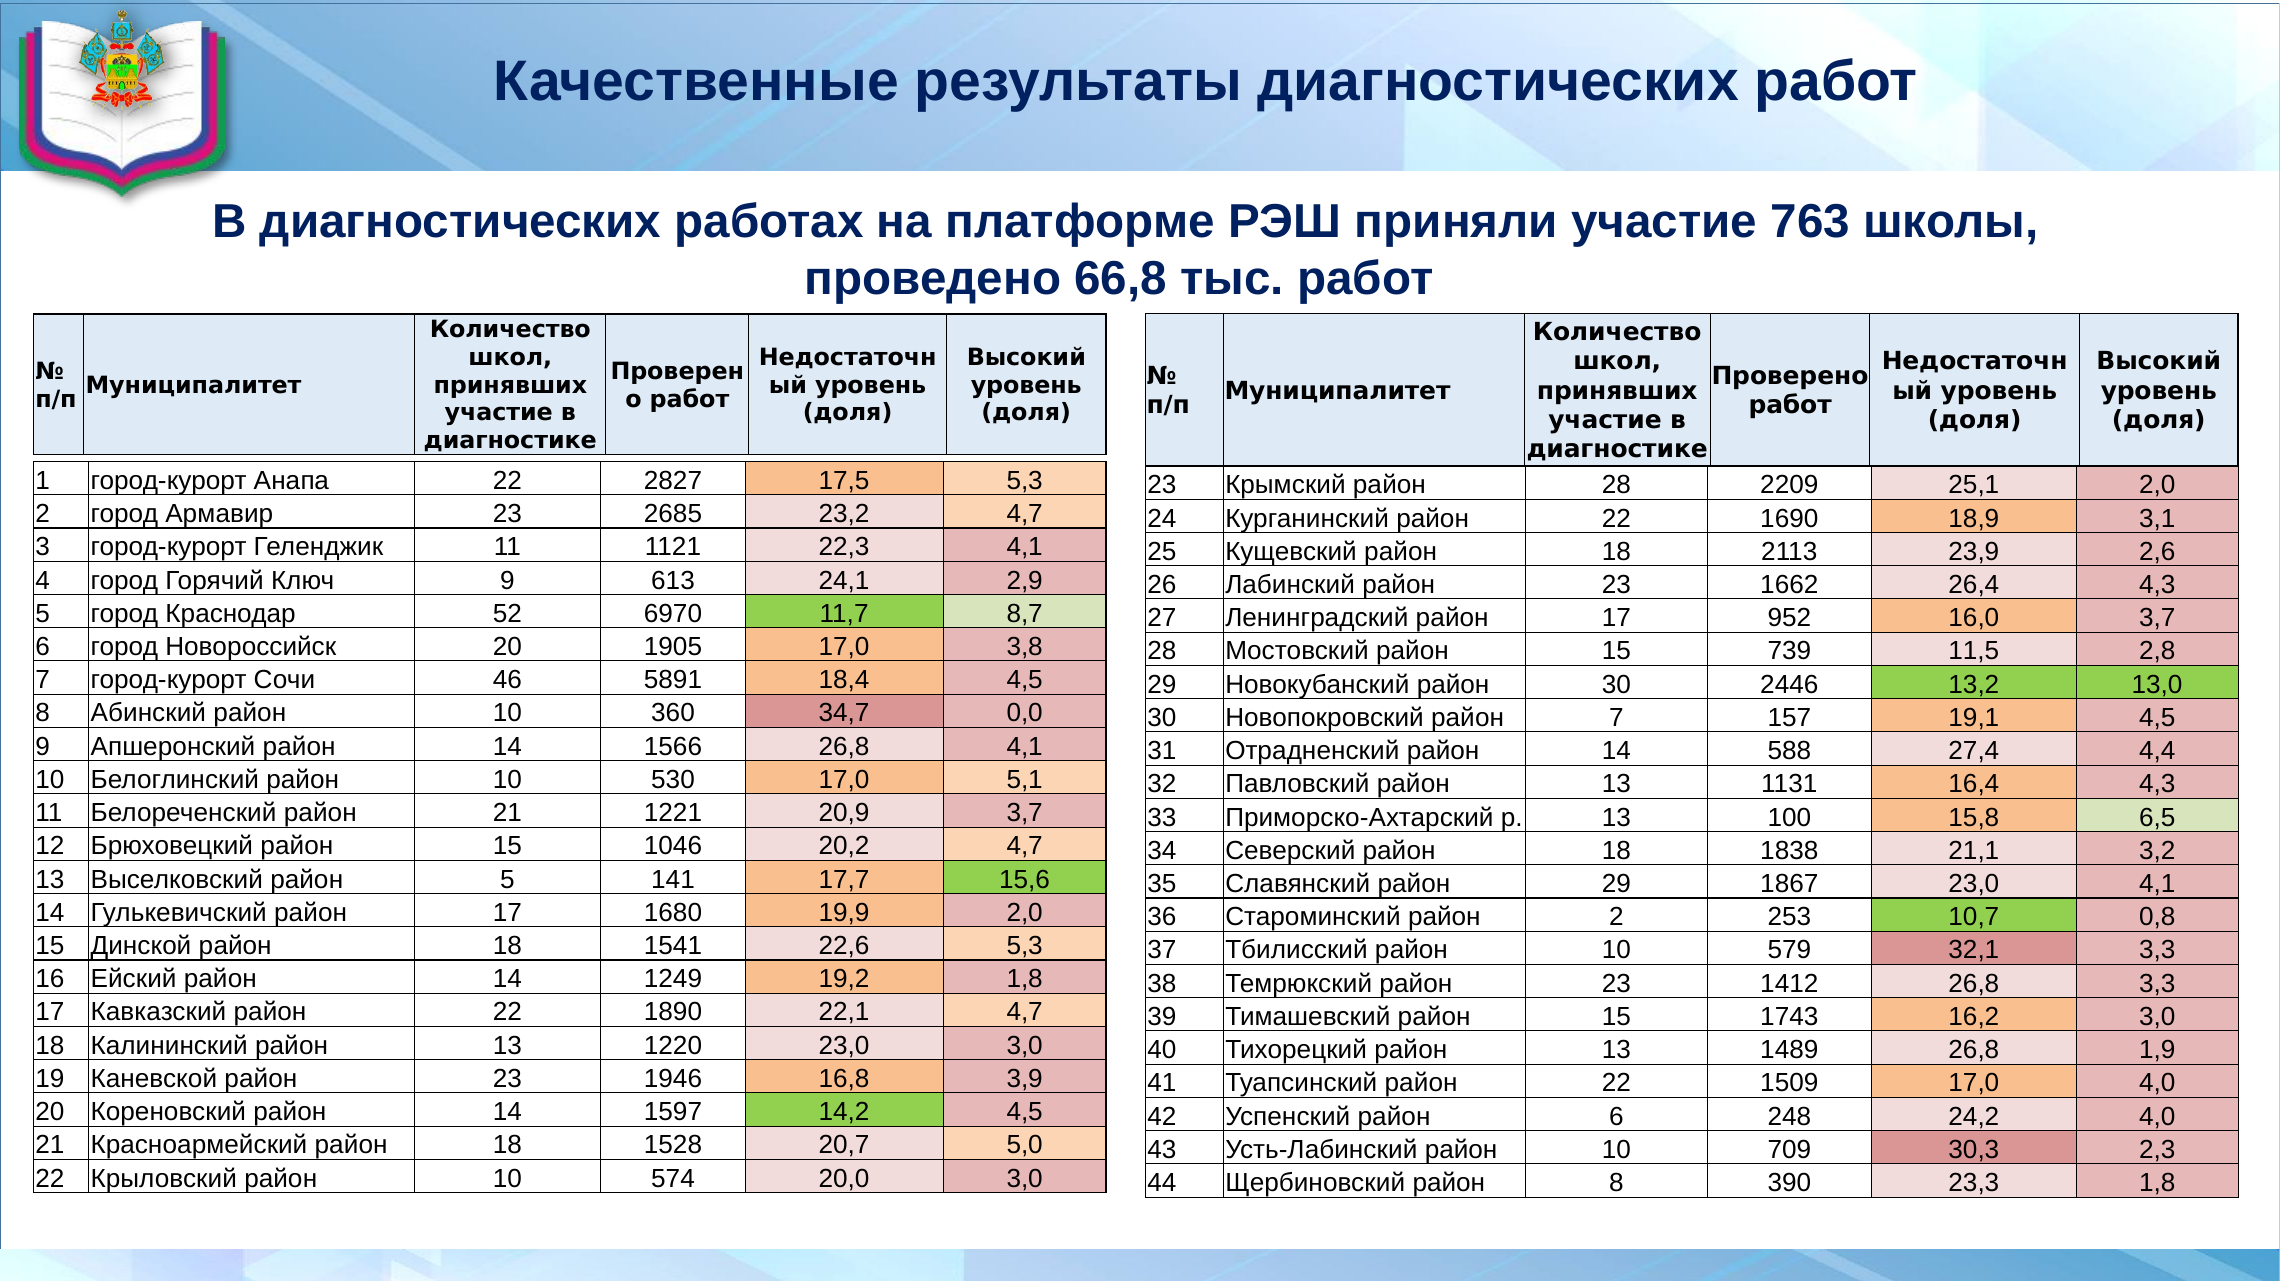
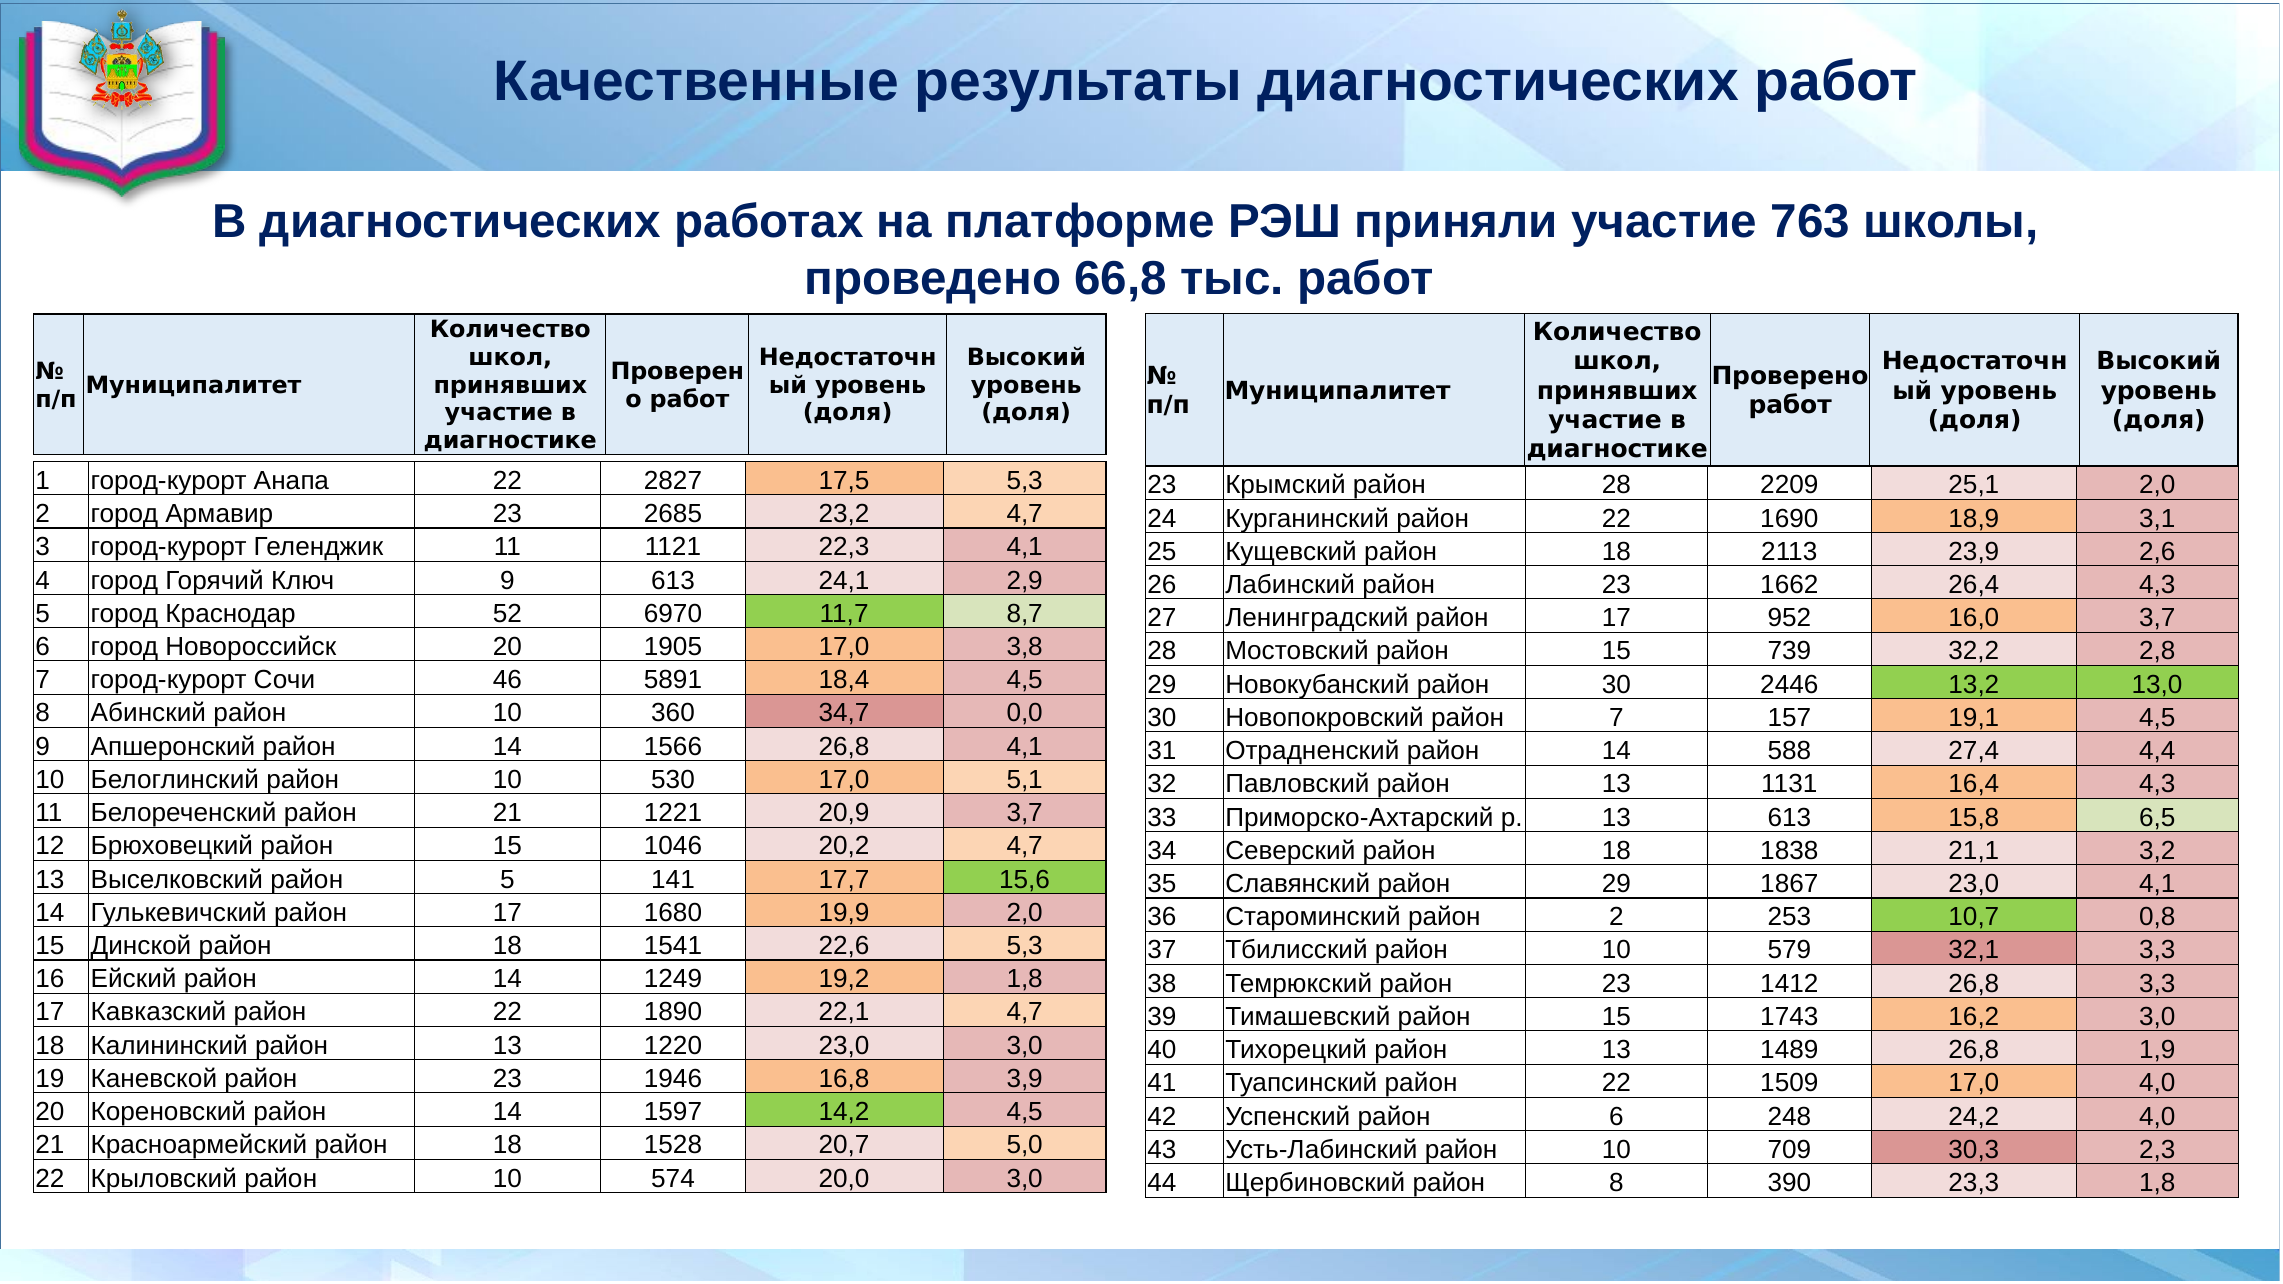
11,5: 11,5 -> 32,2
13 100: 100 -> 613
